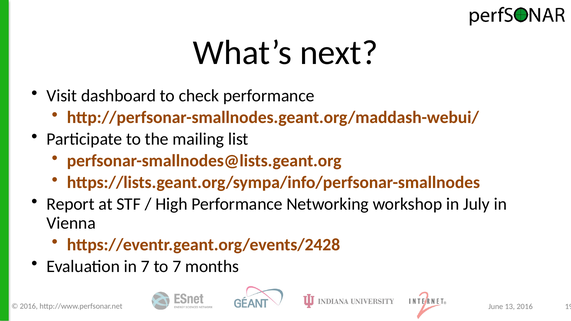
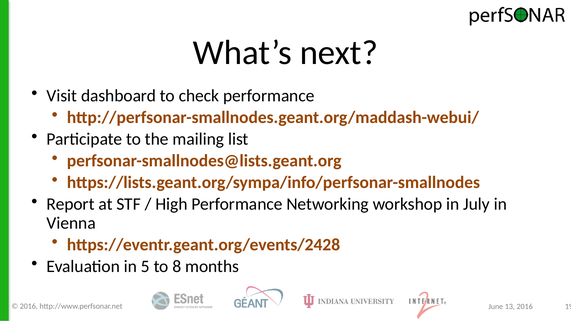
in 7: 7 -> 5
to 7: 7 -> 8
